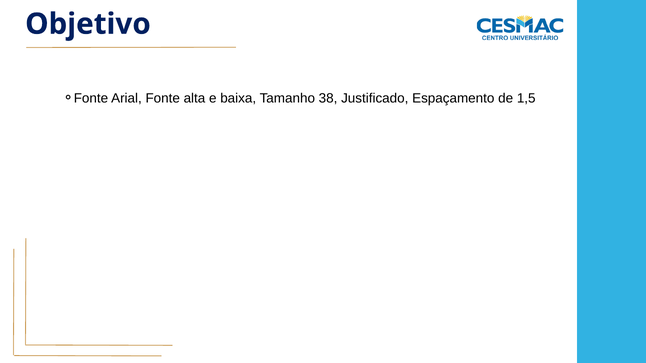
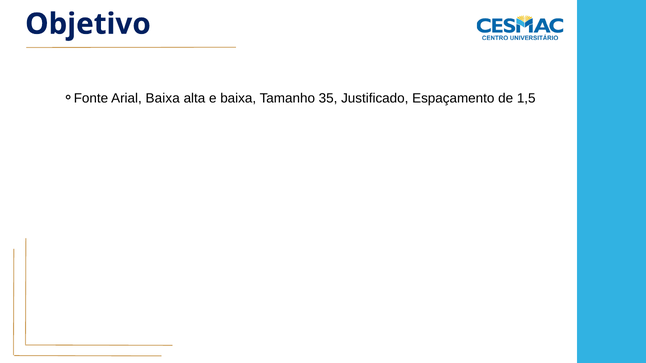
Arial Fonte: Fonte -> Baixa
38: 38 -> 35
